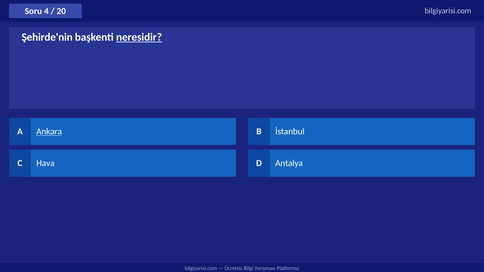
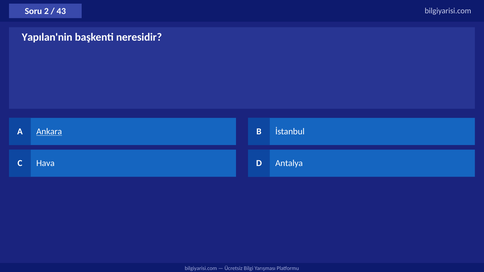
4: 4 -> 2
20: 20 -> 43
Şehirde'nin: Şehirde'nin -> Yapılan'nin
neresidir underline: present -> none
